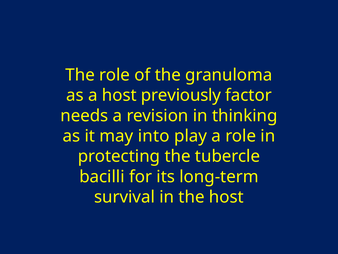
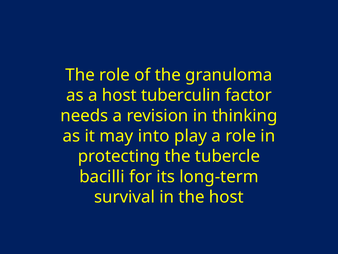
previously: previously -> tuberculin
